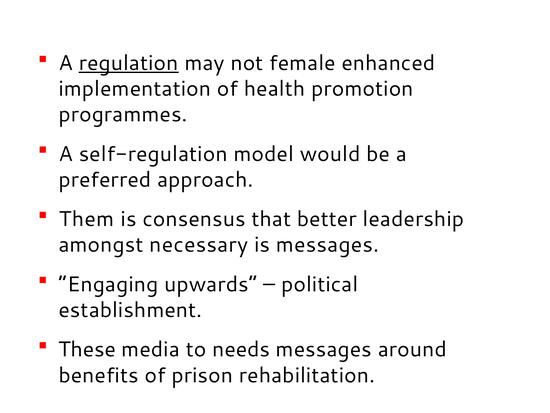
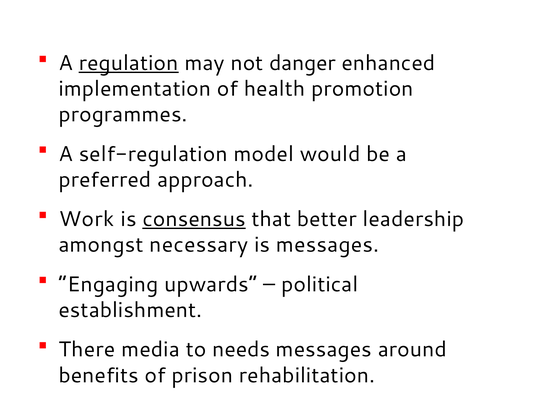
female: female -> danger
Them: Them -> Work
consensus underline: none -> present
These: These -> There
